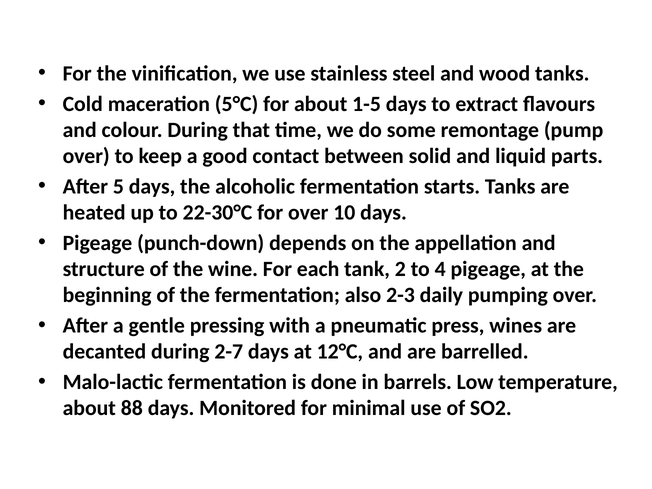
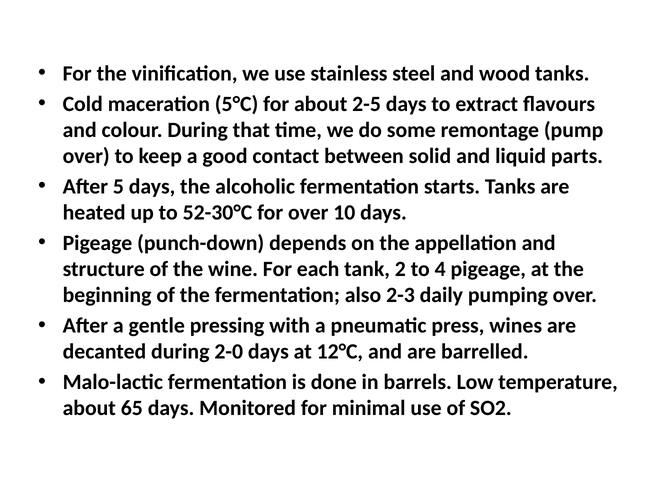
1-5: 1-5 -> 2-5
22-30°C: 22-30°C -> 52-30°C
2-7: 2-7 -> 2-0
88: 88 -> 65
